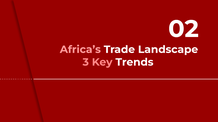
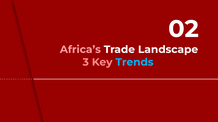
Trends colour: white -> light blue
